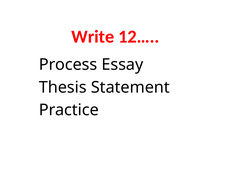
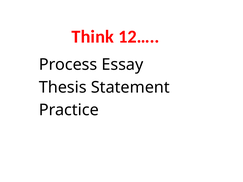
Write: Write -> Think
